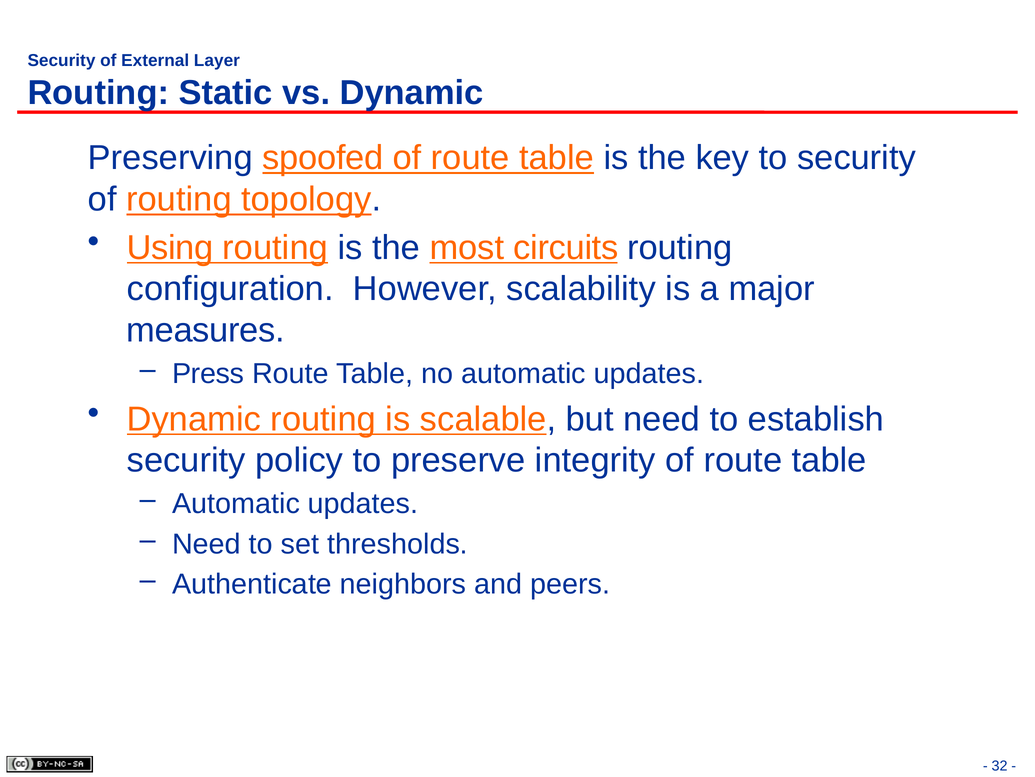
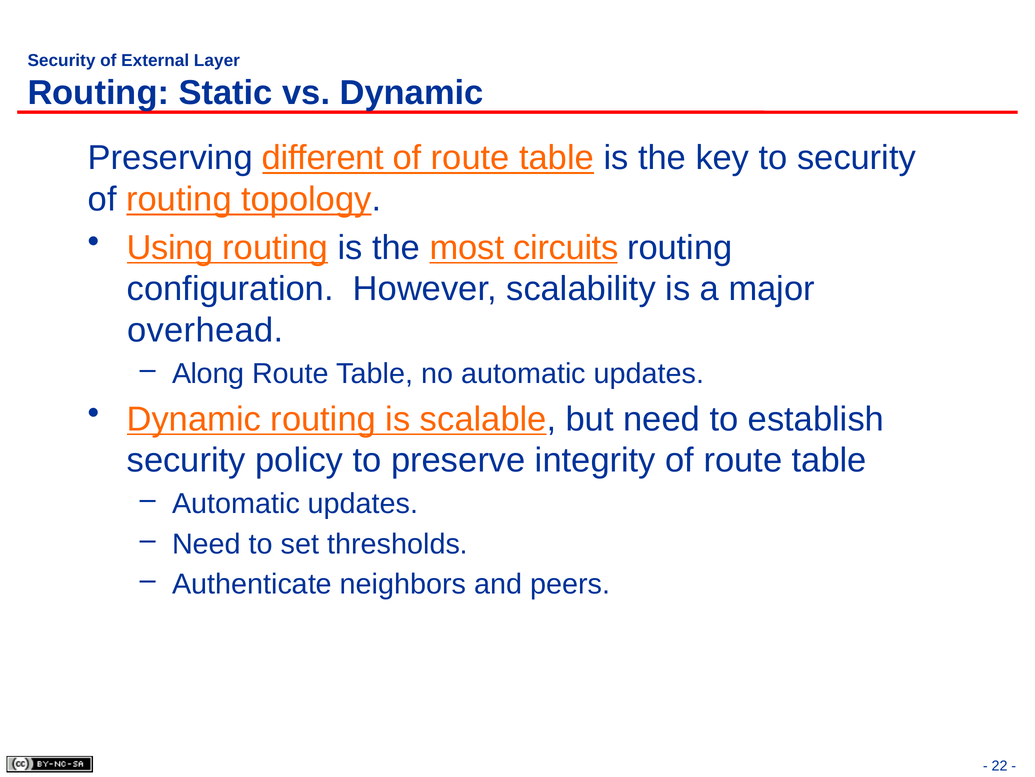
spoofed: spoofed -> different
measures: measures -> overhead
Press: Press -> Along
32: 32 -> 22
